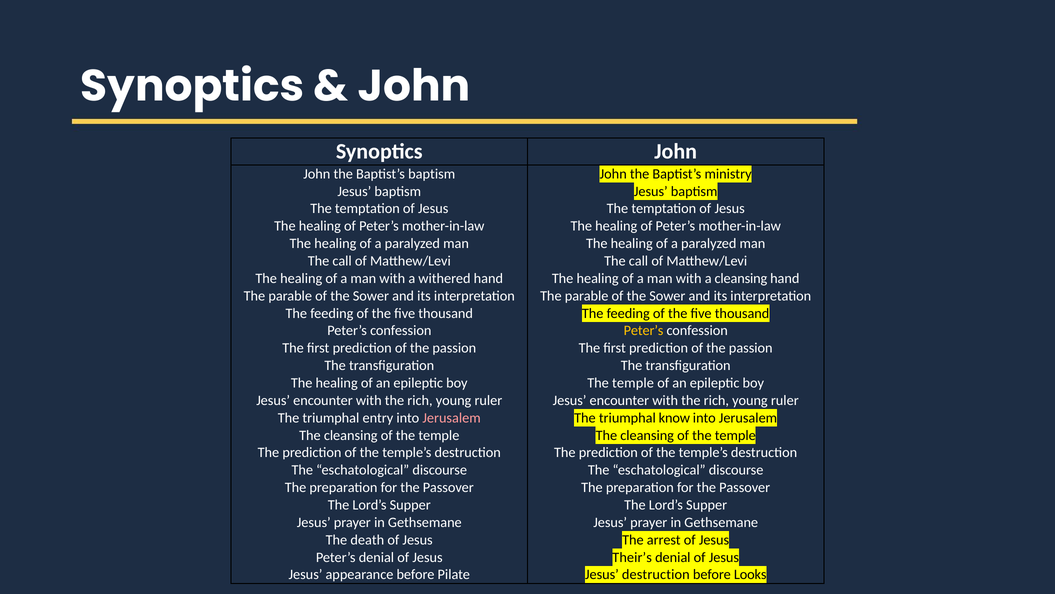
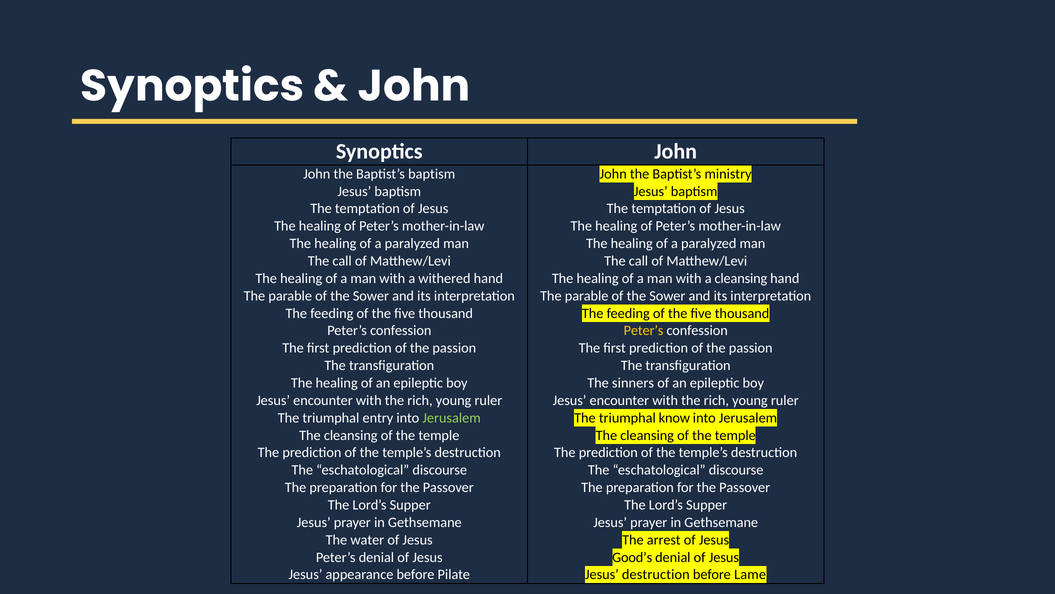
temple at (633, 383): temple -> sinners
Jerusalem at (452, 417) colour: pink -> light green
death: death -> water
Their’s: Their’s -> Good’s
Looks: Looks -> Lame
